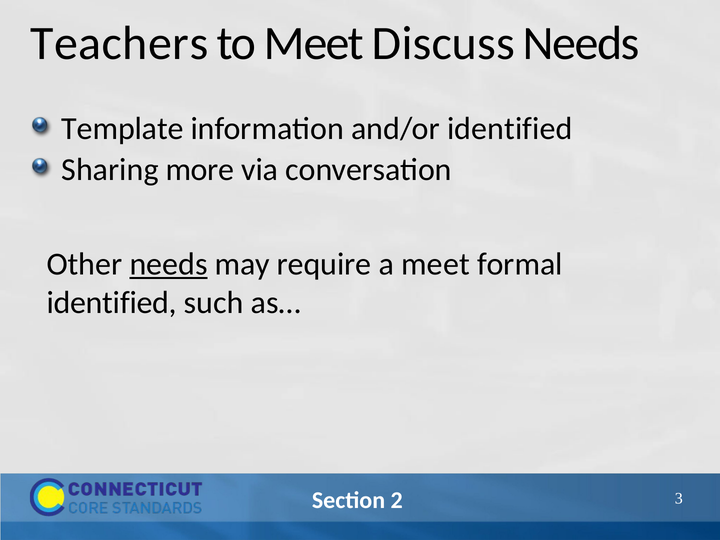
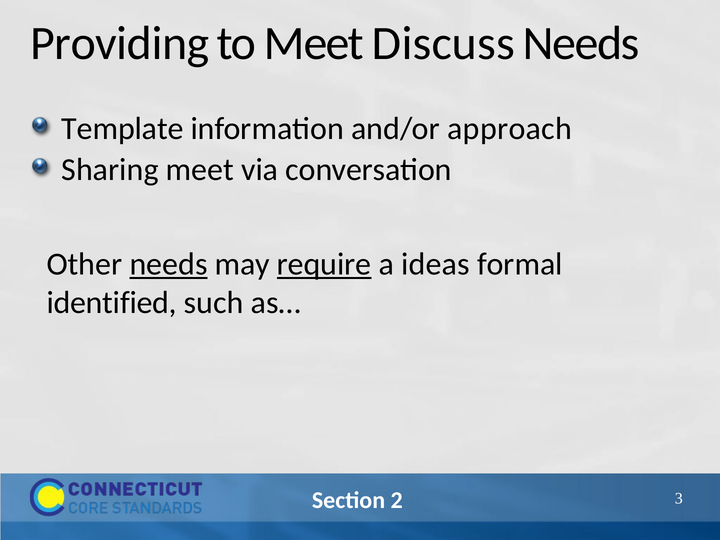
Teachers: Teachers -> Providing
and/or identified: identified -> approach
Sharing more: more -> meet
require underline: none -> present
a meet: meet -> ideas
